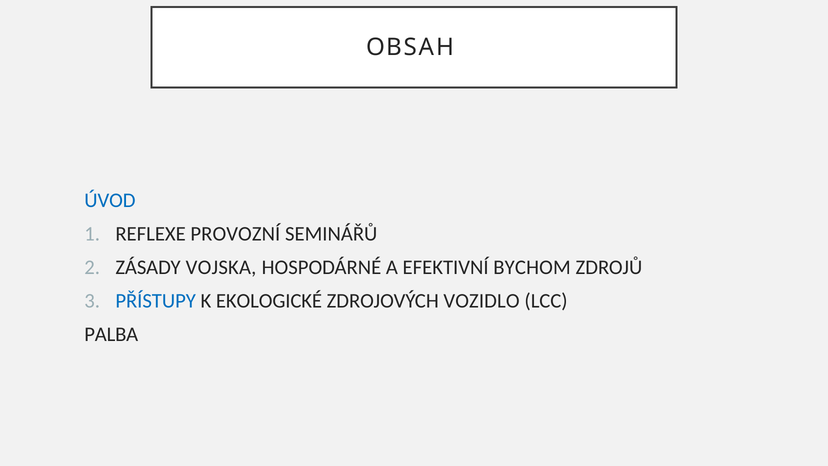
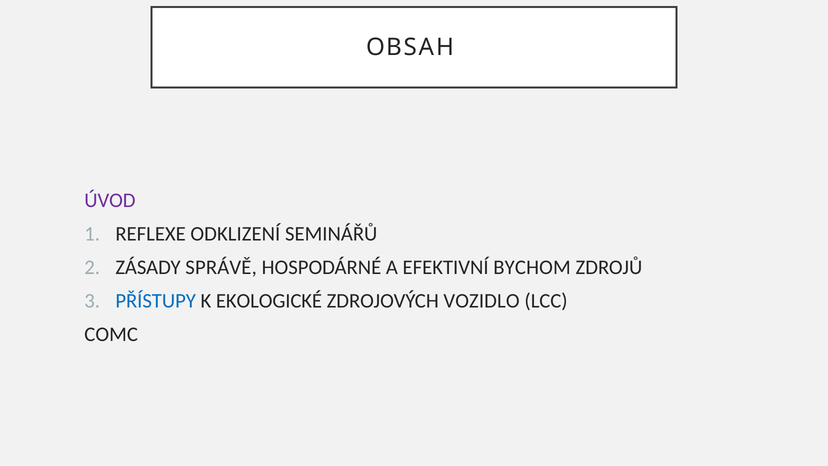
ÚVOD colour: blue -> purple
PROVOZNÍ: PROVOZNÍ -> ODKLIZENÍ
VOJSKA: VOJSKA -> SPRÁVĚ
PALBA: PALBA -> COMC
